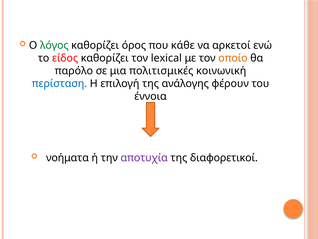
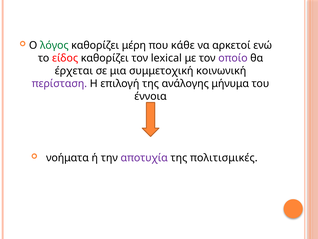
όρος: όρος -> μέρη
οποίο colour: orange -> purple
παρόλο: παρόλο -> έρχεται
πολιτισμικές: πολιτισμικές -> συμμετοχική
περίσταση colour: blue -> purple
φέρουν: φέρουν -> μήνυμα
διαφορετικοί: διαφορετικοί -> πολιτισμικές
